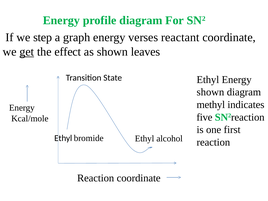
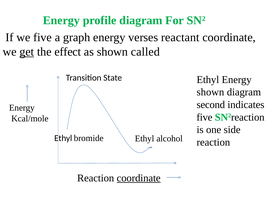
we step: step -> five
leaves: leaves -> called
methyl: methyl -> second
first: first -> side
coordinate at (139, 178) underline: none -> present
